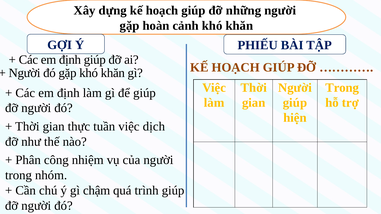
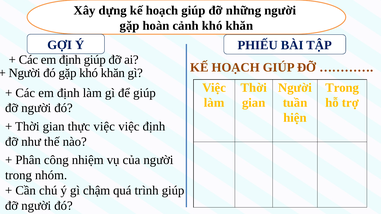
giúp at (295, 103): giúp -> tuần
thực tuần: tuần -> việc
việc dịch: dịch -> định
